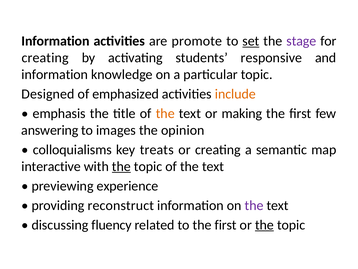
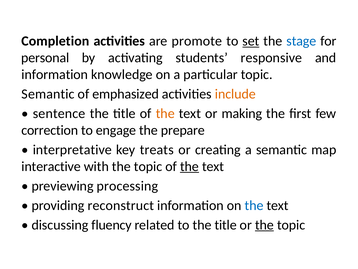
Information at (56, 41): Information -> Completion
stage colour: purple -> blue
creating at (45, 58): creating -> personal
Designed at (48, 94): Designed -> Semantic
emphasis: emphasis -> sentence
answering: answering -> correction
images: images -> engage
opinion: opinion -> prepare
colloquialisms: colloquialisms -> interpretative
the at (121, 166) underline: present -> none
the at (189, 166) underline: none -> present
experience: experience -> processing
the at (254, 205) colour: purple -> blue
to the first: first -> title
